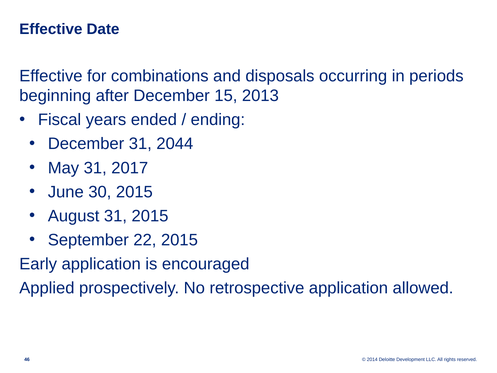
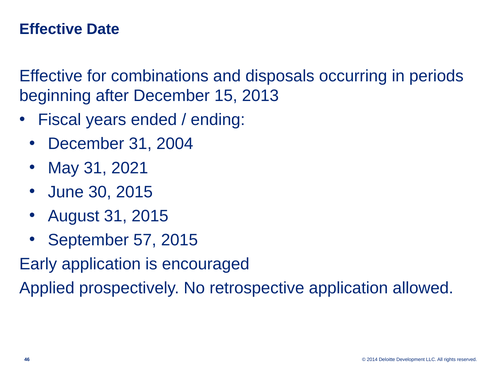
2044: 2044 -> 2004
2017: 2017 -> 2021
22: 22 -> 57
